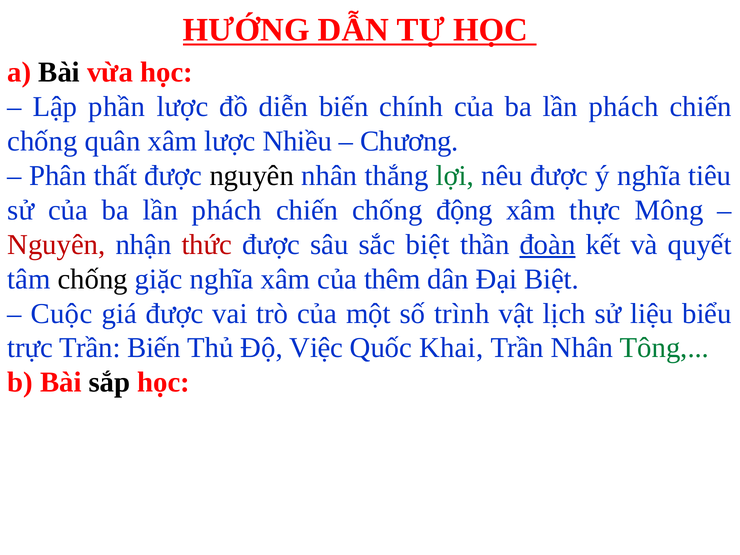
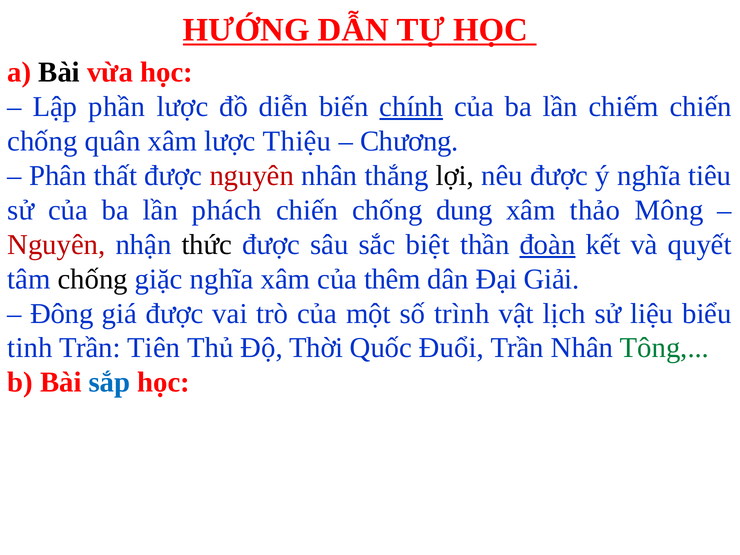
chính underline: none -> present
phách at (624, 107): phách -> chiếm
Nhiều: Nhiều -> Thiệu
nguyên at (252, 176) colour: black -> red
lợi colour: green -> black
động: động -> dung
thực: thực -> thảo
thức colour: red -> black
Đại Biệt: Biệt -> Giải
Cuộc: Cuộc -> Đông
trực: trực -> tinh
Trần Biến: Biến -> Tiên
Việc: Việc -> Thời
Khai: Khai -> Đuổi
sắp colour: black -> blue
